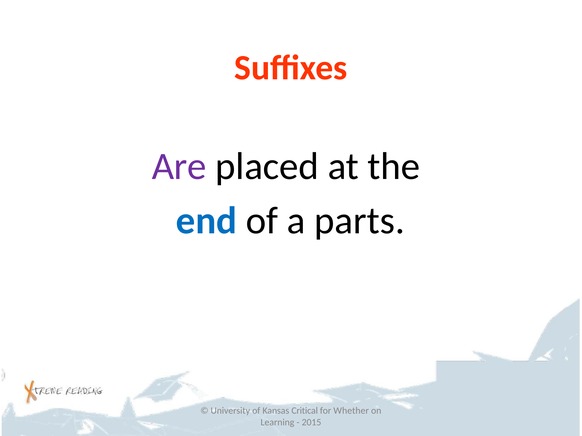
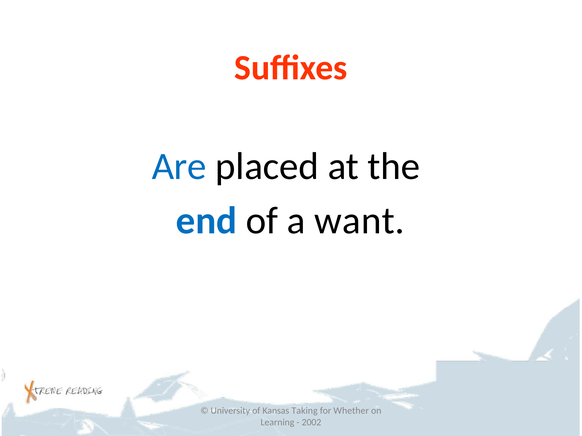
Are colour: purple -> blue
parts: parts -> want
Critical: Critical -> Taking
2015: 2015 -> 2002
